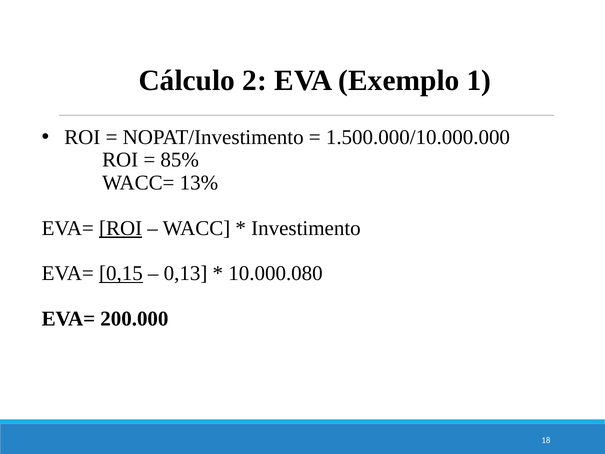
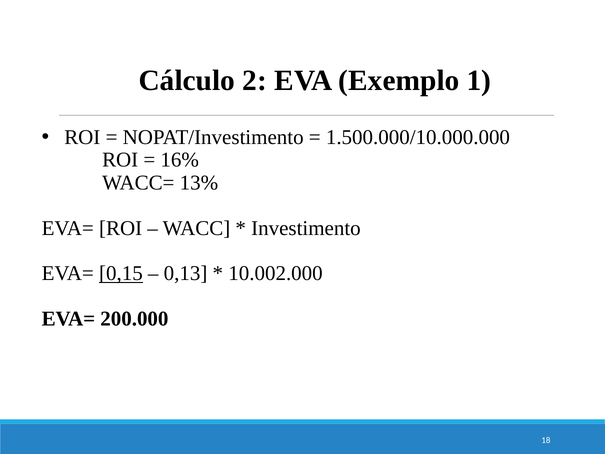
85%: 85% -> 16%
ROI at (121, 228) underline: present -> none
10.000.080: 10.000.080 -> 10.002.000
